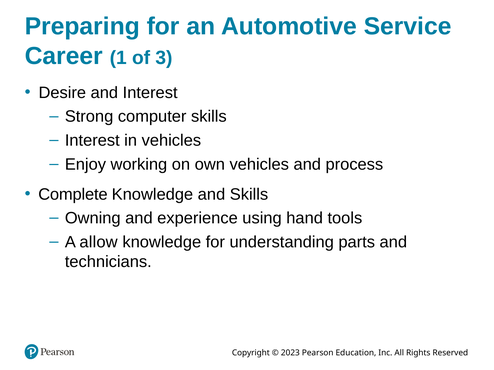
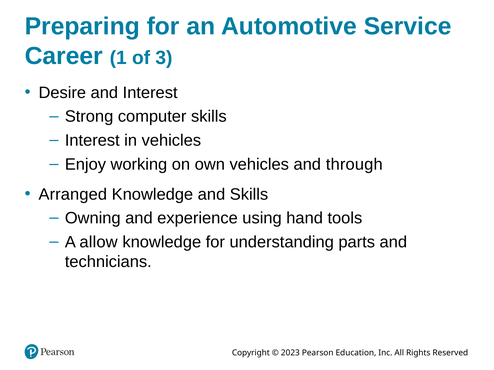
process: process -> through
Complete: Complete -> Arranged
